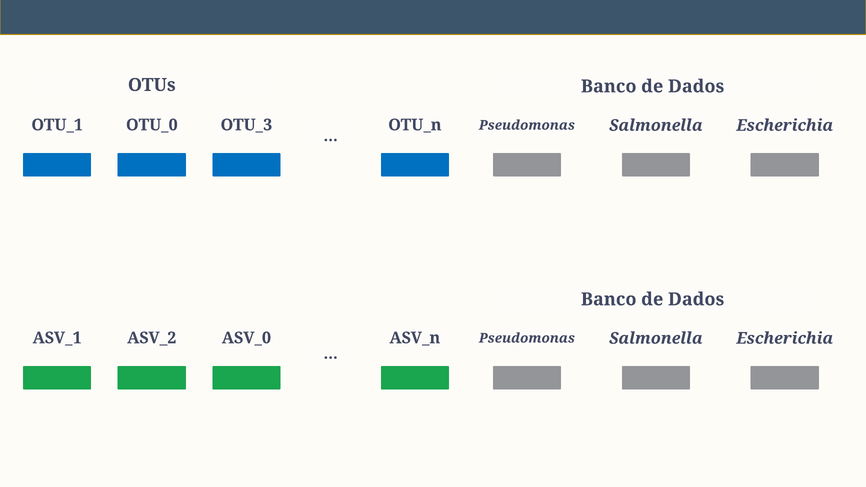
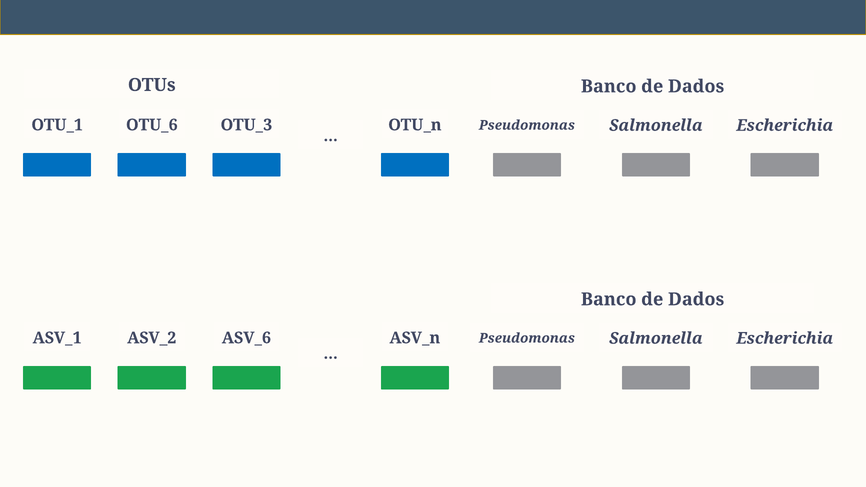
OTU_0: OTU_0 -> OTU_6
ASV_0: ASV_0 -> ASV_6
